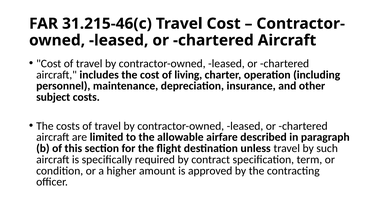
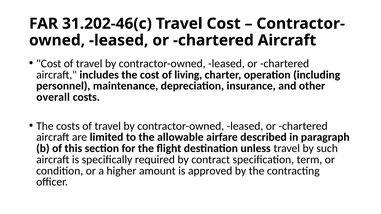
31.215-46(c: 31.215-46(c -> 31.202-46(c
subject: subject -> overall
